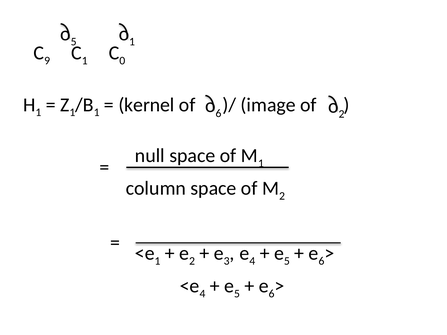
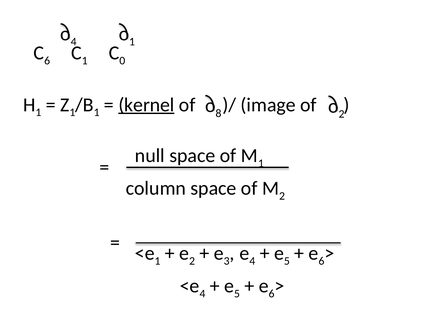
5 at (74, 42): 5 -> 4
9 at (47, 61): 9 -> 6
kernel underline: none -> present
6 at (218, 113): 6 -> 8
